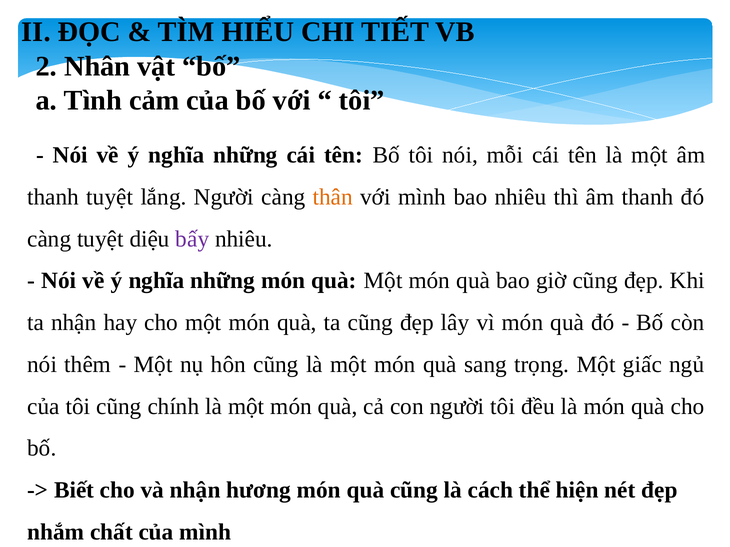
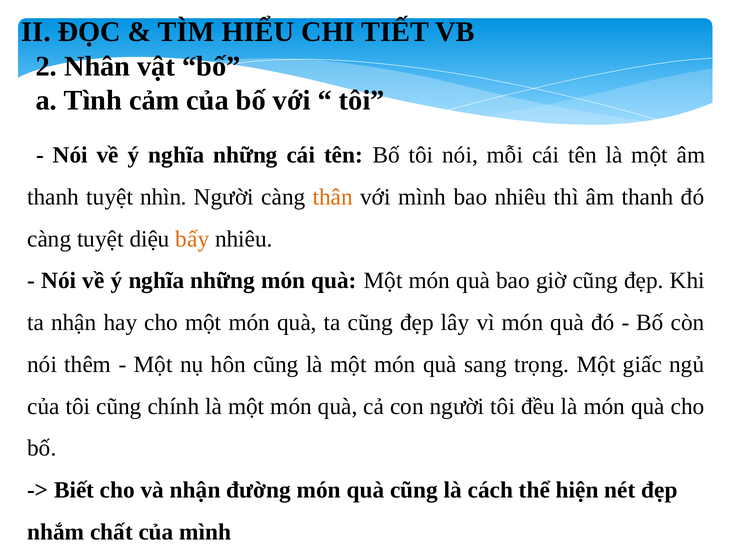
lắng: lắng -> nhìn
bấy colour: purple -> orange
hương: hương -> đường
